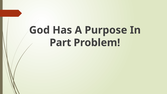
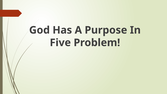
Part: Part -> Five
